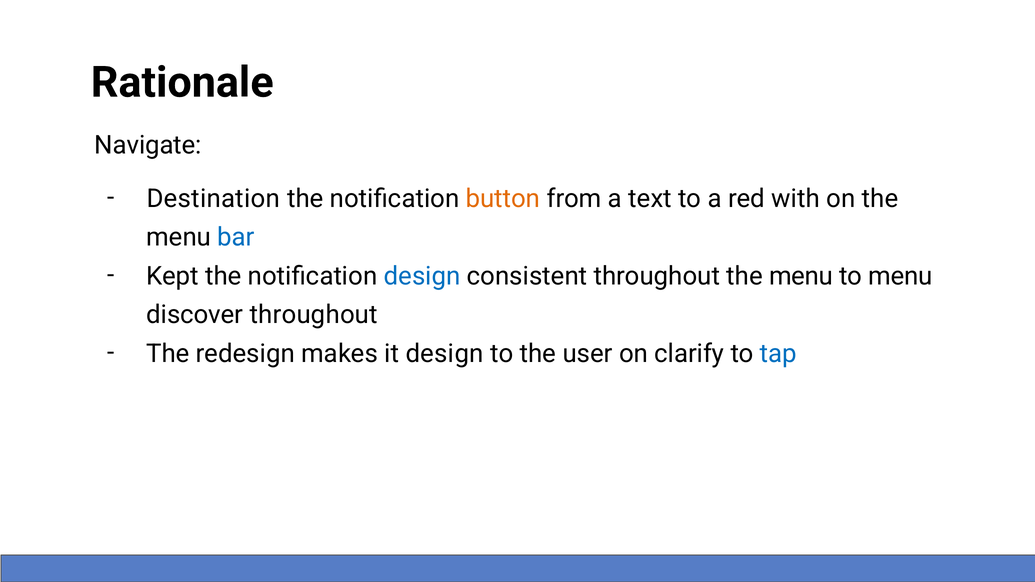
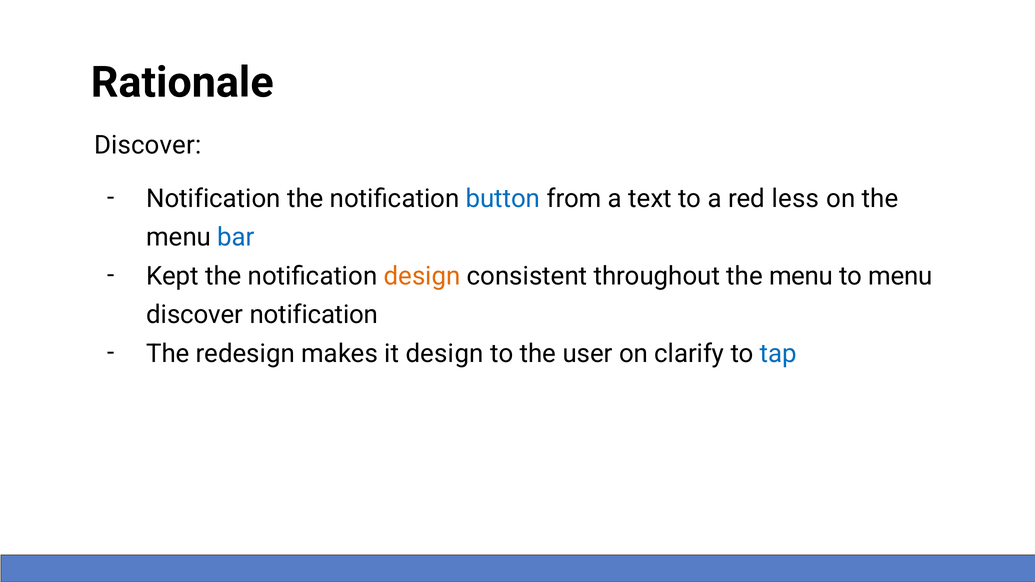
Navigate at (148, 145): Navigate -> Discover
Destination at (213, 199): Destination -> Notification
button colour: orange -> blue
with: with -> less
design at (422, 276) colour: blue -> orange
discover throughout: throughout -> notification
